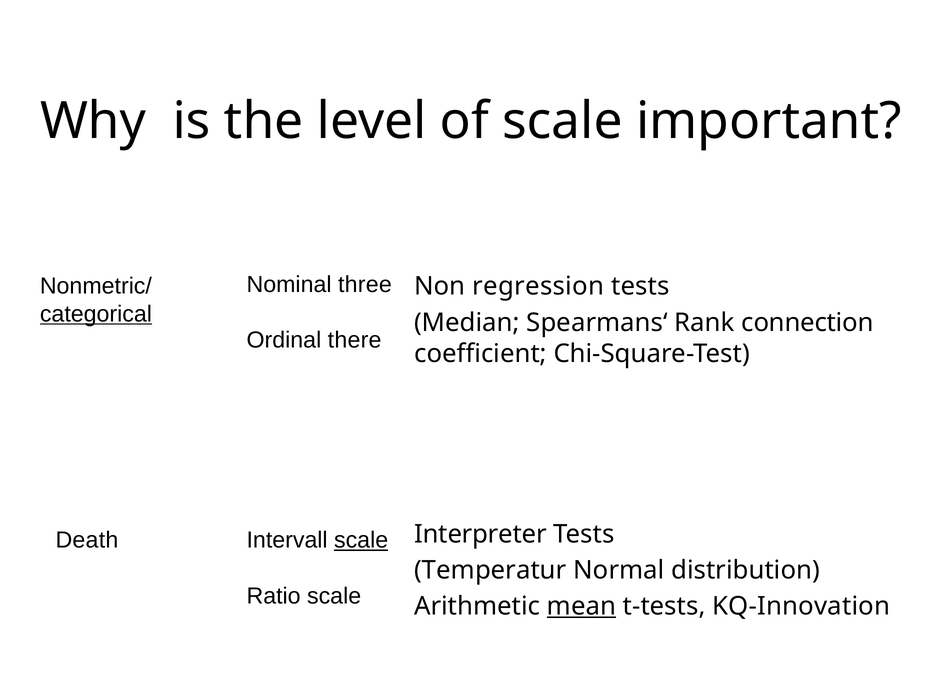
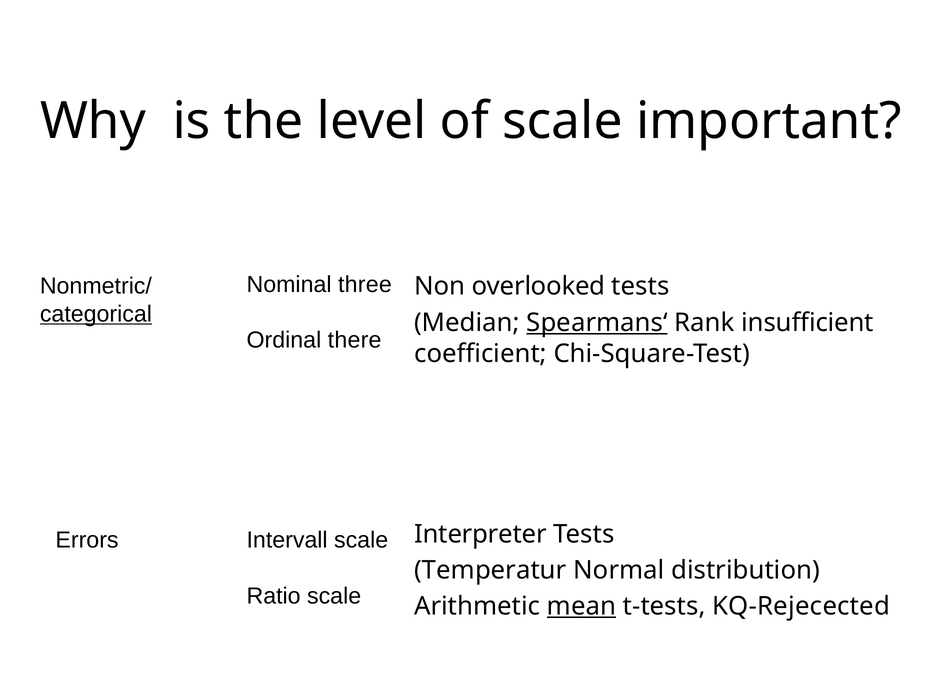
regression: regression -> overlooked
Spearmans‘ underline: none -> present
connection: connection -> insufficient
Death: Death -> Errors
scale at (361, 540) underline: present -> none
KQ-Innovation: KQ-Innovation -> KQ-Rejecected
